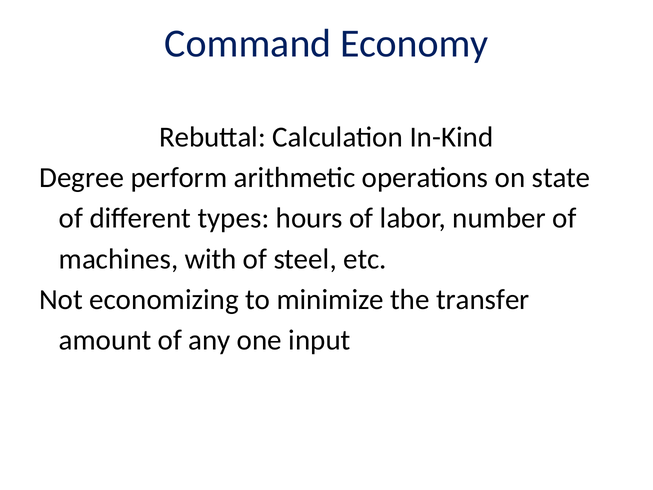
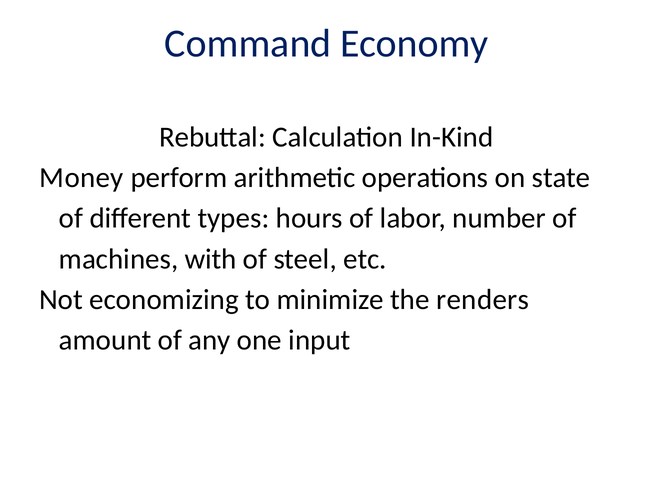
Degree: Degree -> Money
transfer: transfer -> renders
